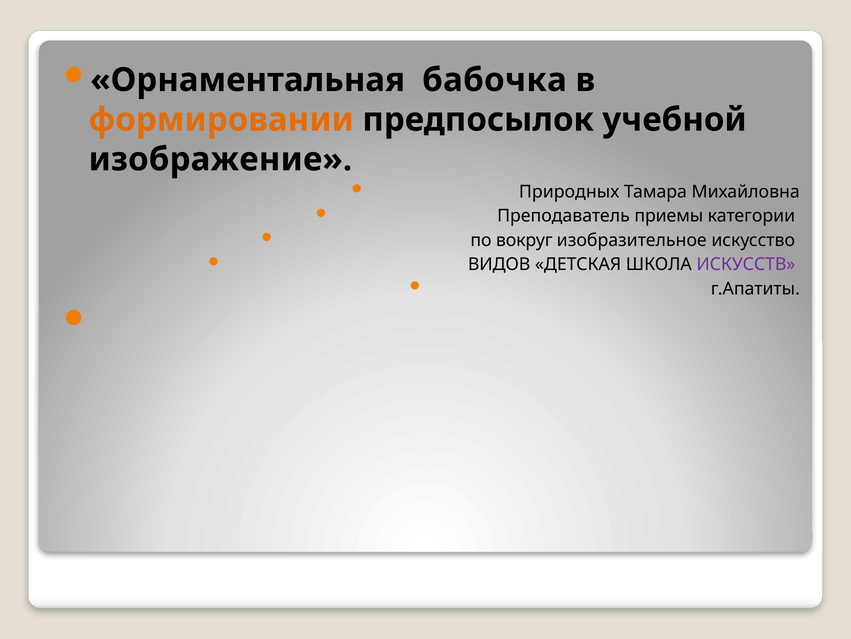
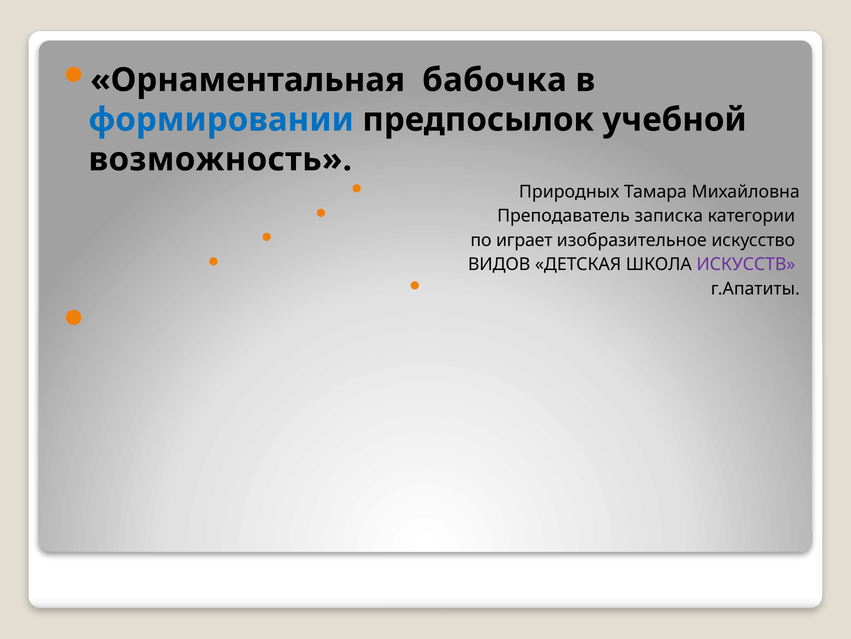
формировании colour: orange -> blue
изображение: изображение -> возможность
приемы: приемы -> записка
вокруг: вокруг -> играет
